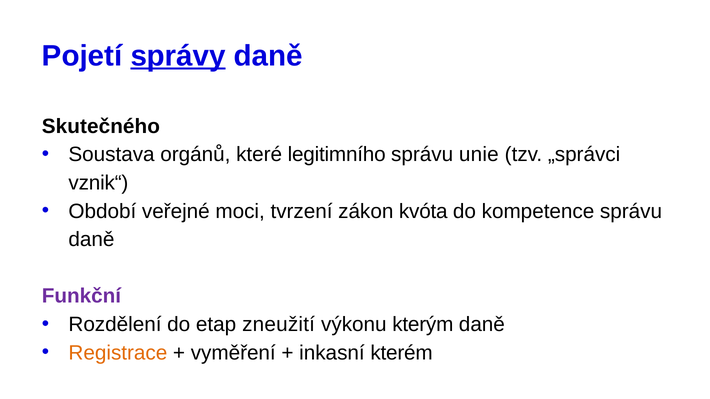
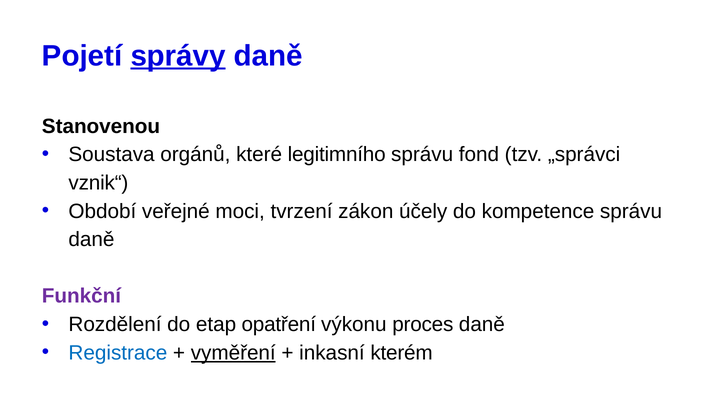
Skutečného: Skutečného -> Stanovenou
unie: unie -> fond
kvóta: kvóta -> účely
zneužití: zneužití -> opatření
kterým: kterým -> proces
Registrace colour: orange -> blue
vyměření underline: none -> present
